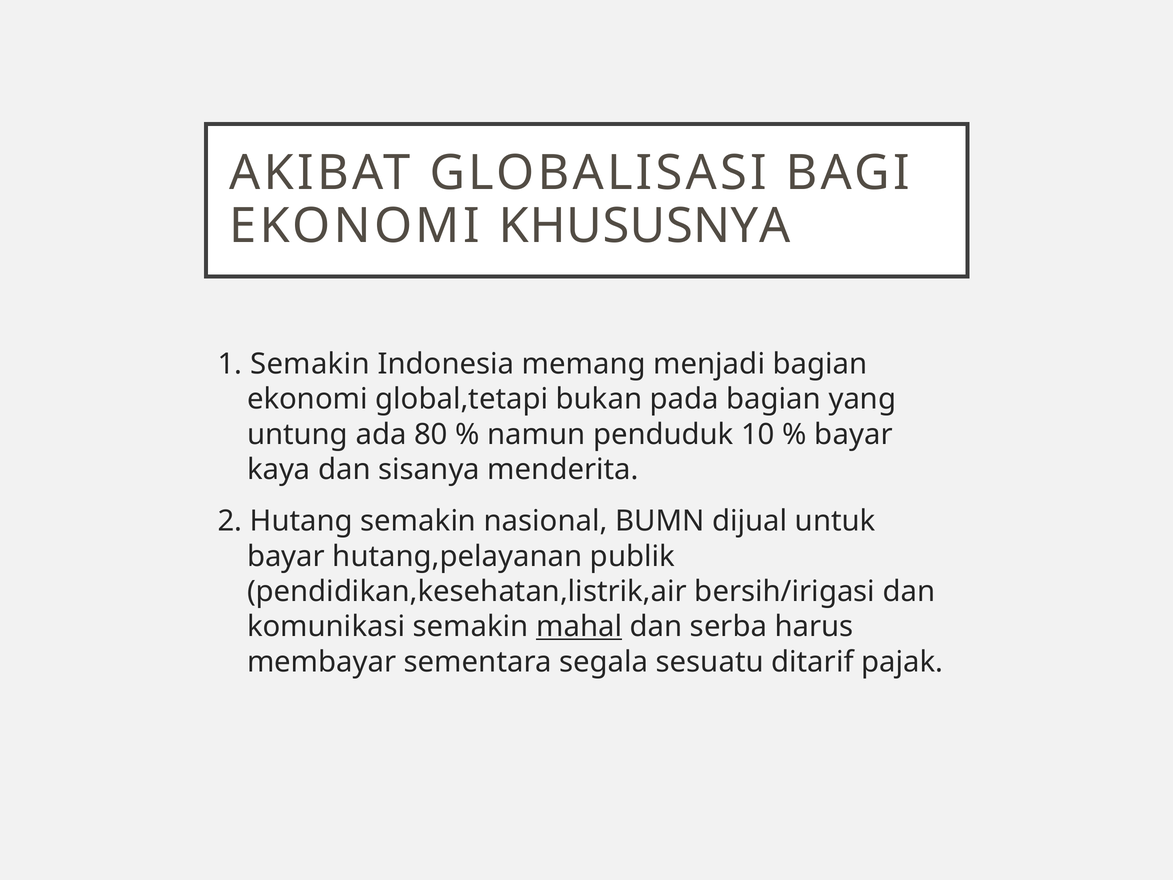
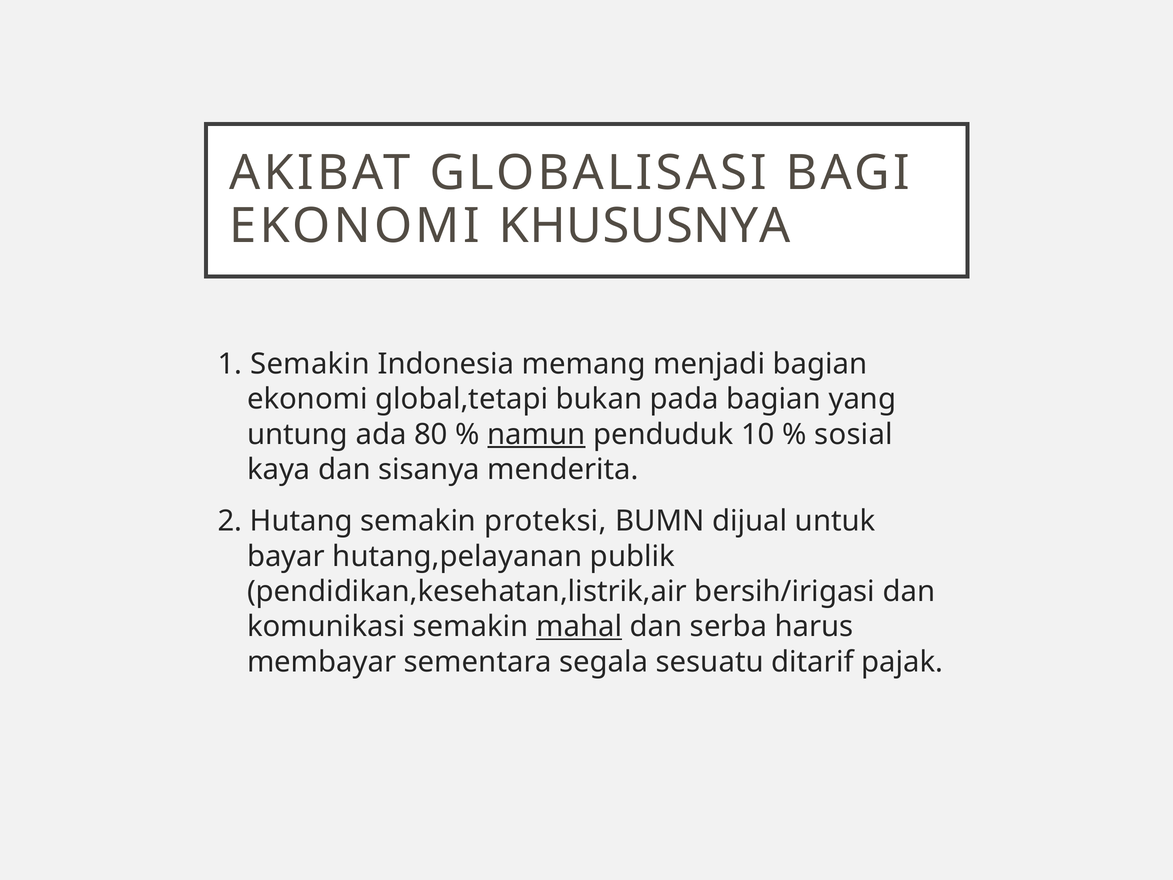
namun underline: none -> present
bayar at (854, 434): bayar -> sosial
nasional: nasional -> proteksi
